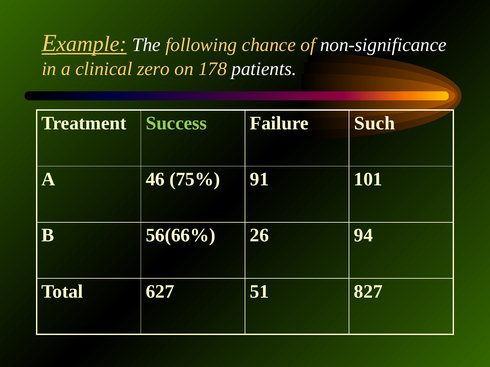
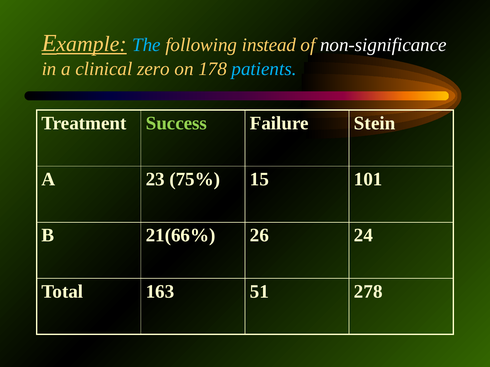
The colour: white -> light blue
chance: chance -> instead
patients colour: white -> light blue
Such: Such -> Stein
46: 46 -> 23
91: 91 -> 15
56(66%: 56(66% -> 21(66%
94: 94 -> 24
627: 627 -> 163
827: 827 -> 278
